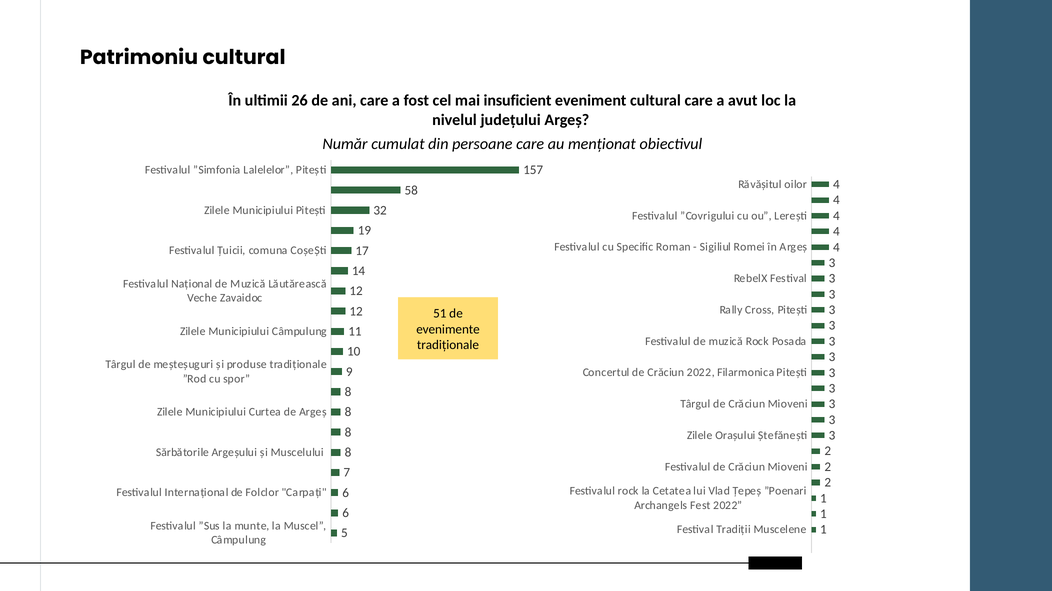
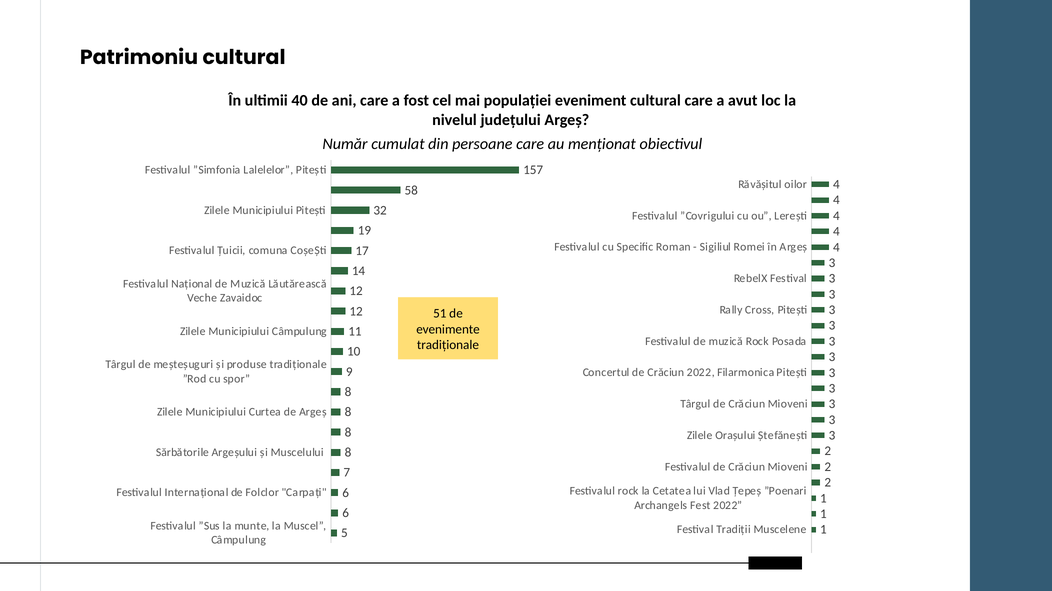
26: 26 -> 40
insuficient: insuficient -> populației
